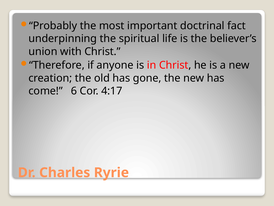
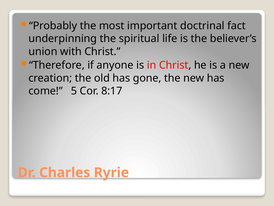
6: 6 -> 5
4:17: 4:17 -> 8:17
